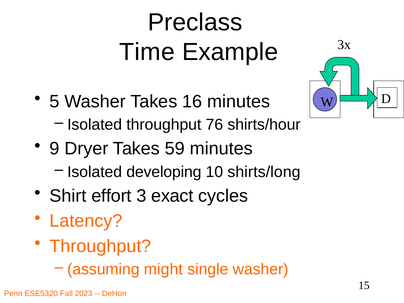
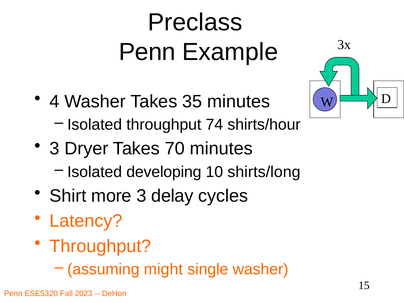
Time at (147, 52): Time -> Penn
5: 5 -> 4
16: 16 -> 35
76: 76 -> 74
9 at (54, 149): 9 -> 3
59: 59 -> 70
effort: effort -> more
exact: exact -> delay
